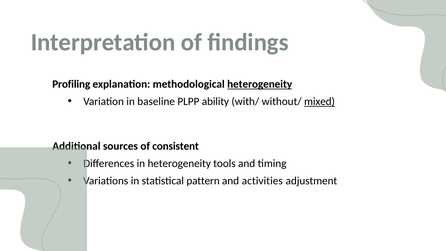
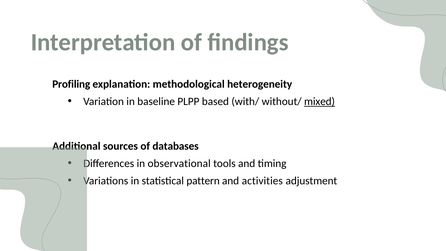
heterogeneity at (260, 84) underline: present -> none
ability: ability -> based
consistent: consistent -> databases
in heterogeneity: heterogeneity -> observational
